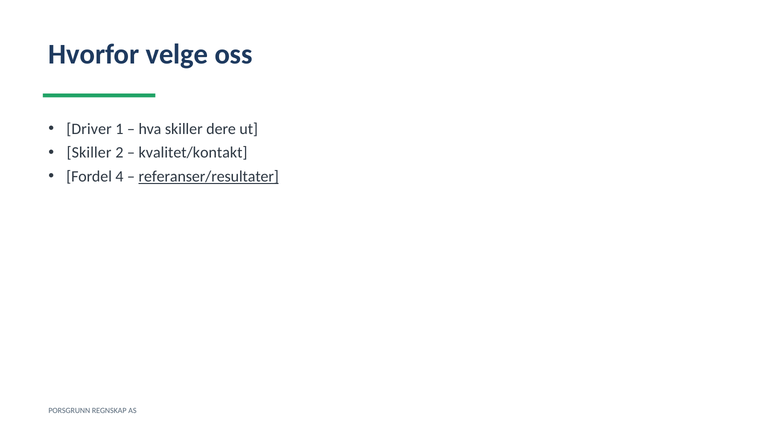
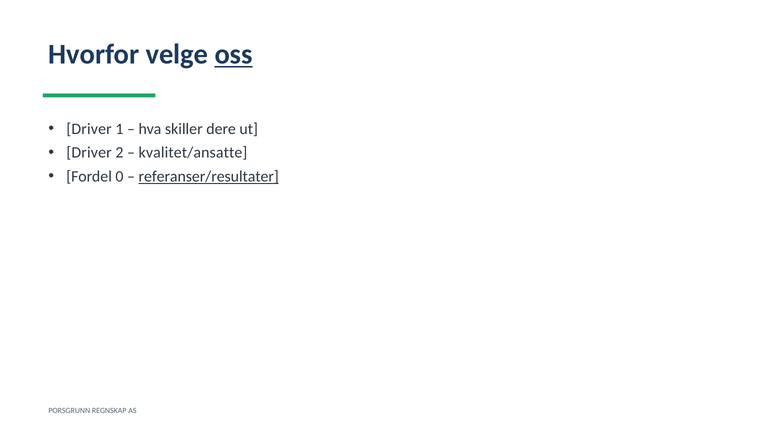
oss underline: none -> present
Skiller at (89, 153): Skiller -> Driver
kvalitet/kontakt: kvalitet/kontakt -> kvalitet/ansatte
4: 4 -> 0
